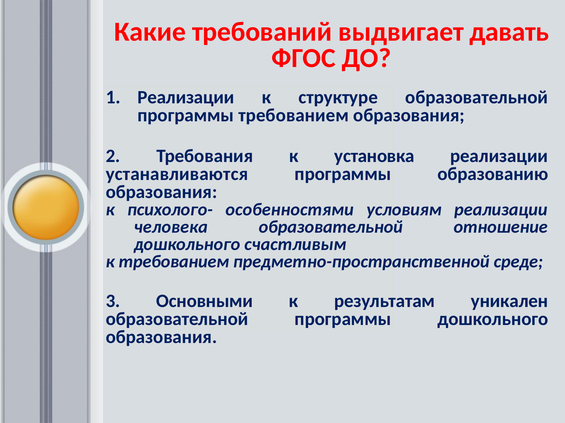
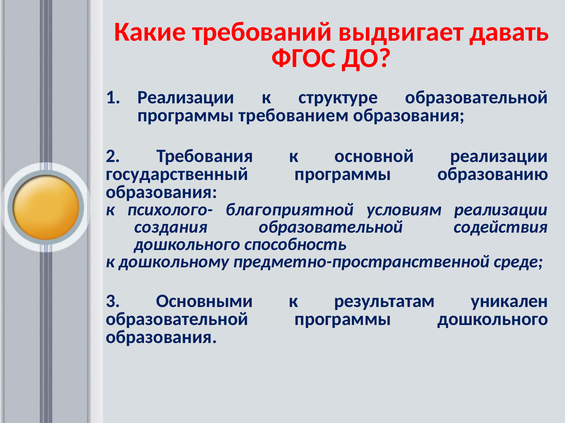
установка: установка -> основной
устанавливаются: устанавливаются -> государственный
особенностями: особенностями -> благоприятной
человека: человека -> создания
отношение: отношение -> содействия
счастливым: счастливым -> способность
к требованием: требованием -> дошкольному
